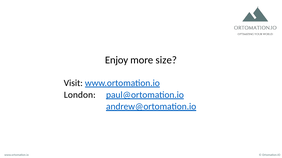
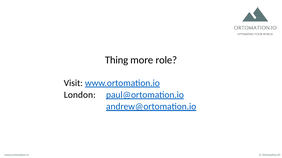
Enjoy: Enjoy -> Thing
size: size -> role
